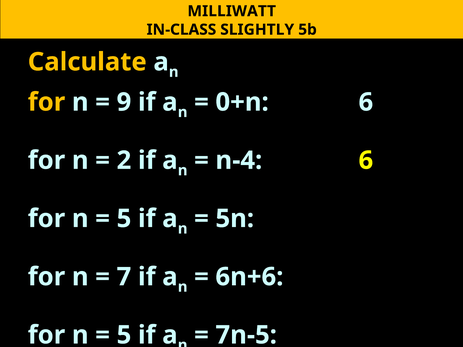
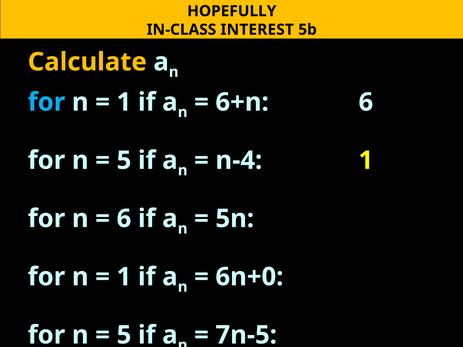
MILLIWATT: MILLIWATT -> HOPEFULLY
SLIGHTLY: SLIGHTLY -> INTEREST
for at (47, 102) colour: yellow -> light blue
9 at (124, 102): 9 -> 1
0+n: 0+n -> 6+n
2 at (124, 160): 2 -> 5
n-4 6: 6 -> 1
5 at (124, 219): 5 -> 6
7 at (124, 277): 7 -> 1
6n+6: 6n+6 -> 6n+0
